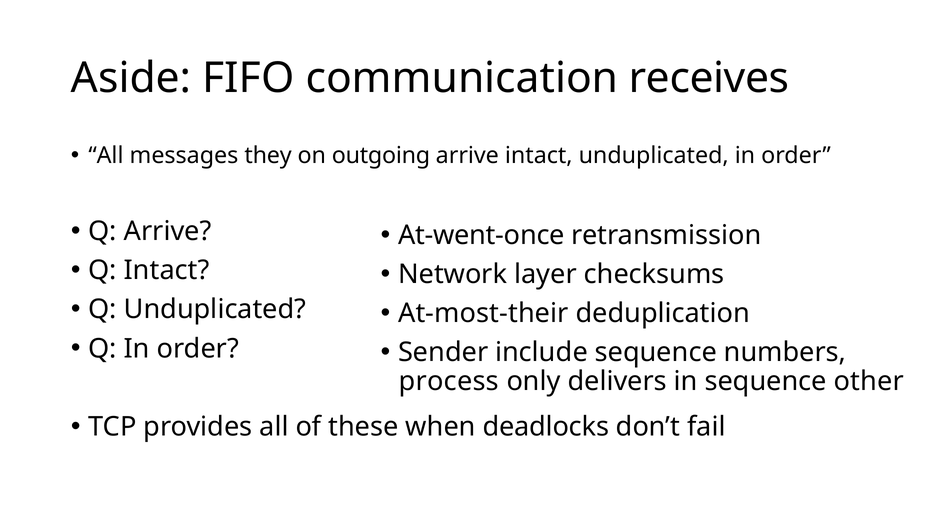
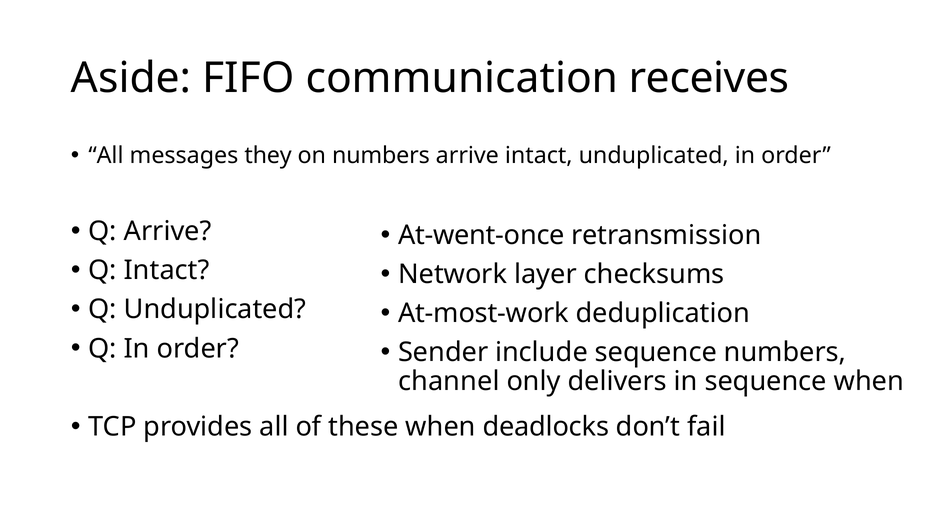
on outgoing: outgoing -> numbers
At-most-their: At-most-their -> At-most-work
process: process -> channel
sequence other: other -> when
